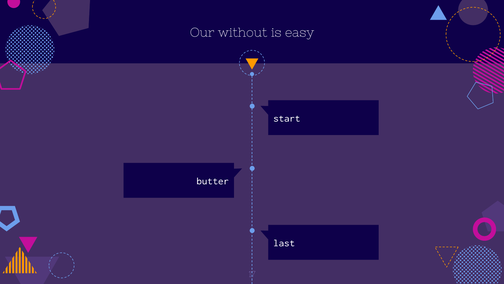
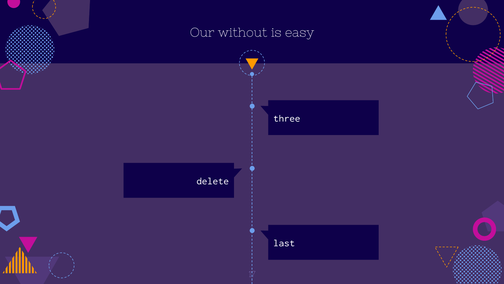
start: start -> three
butter: butter -> delete
